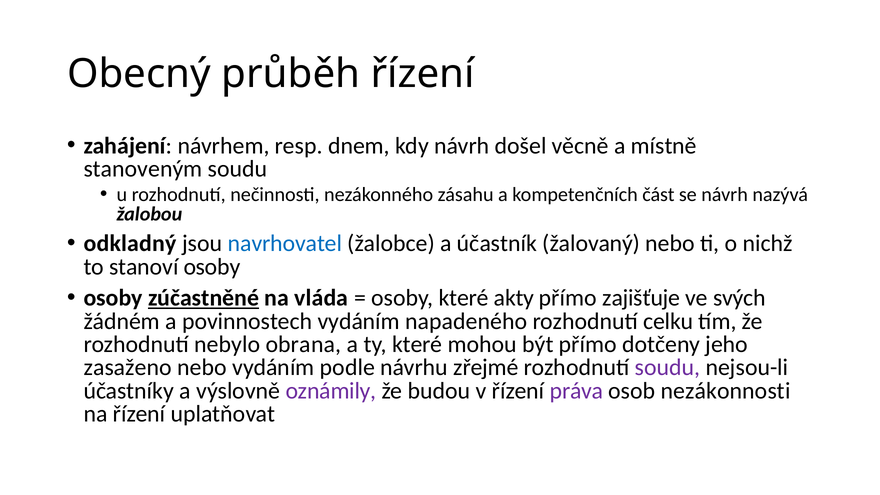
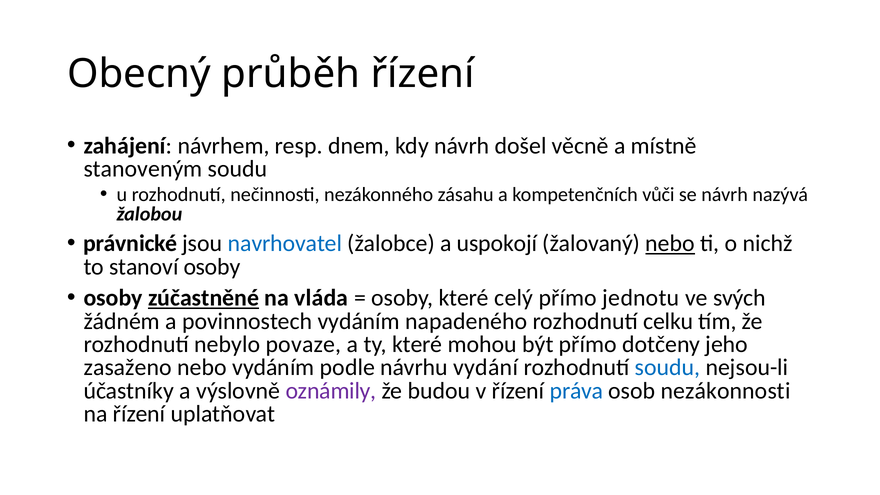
část: část -> vůči
odkladný: odkladný -> právnické
účastník: účastník -> uspokojí
nebo at (670, 244) underline: none -> present
akty: akty -> celý
zajišťuje: zajišťuje -> jednotu
obrana: obrana -> povaze
zřejmé: zřejmé -> vydání
soudu at (668, 368) colour: purple -> blue
práva colour: purple -> blue
